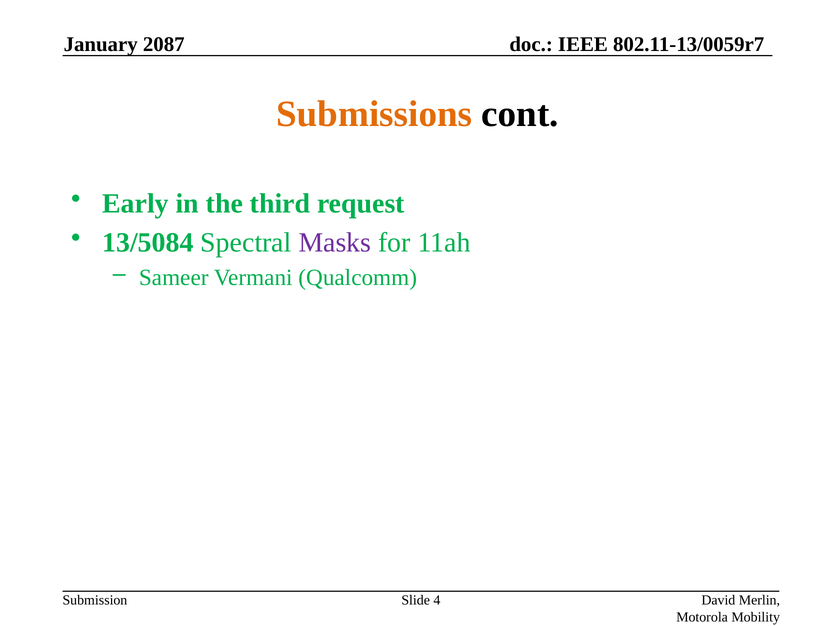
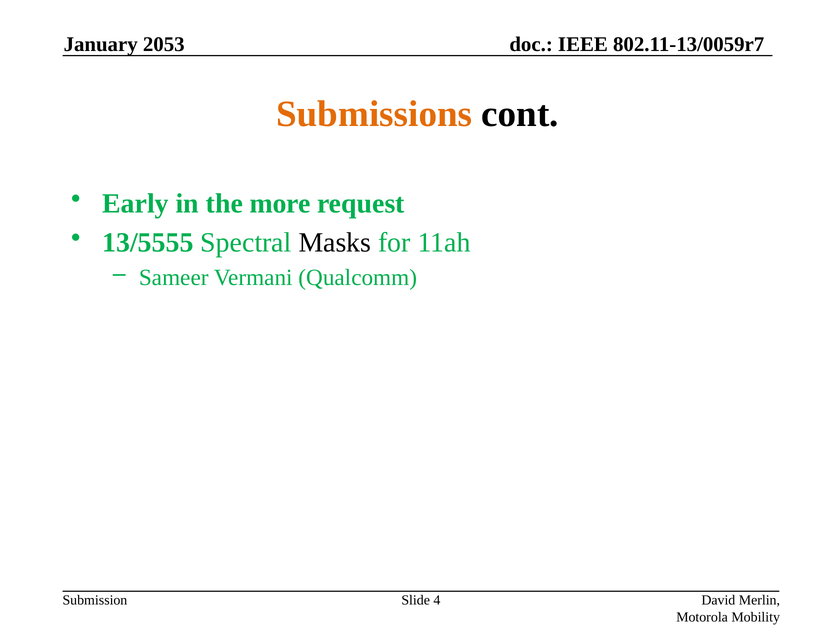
2087: 2087 -> 2053
third: third -> more
13/5084: 13/5084 -> 13/5555
Masks colour: purple -> black
